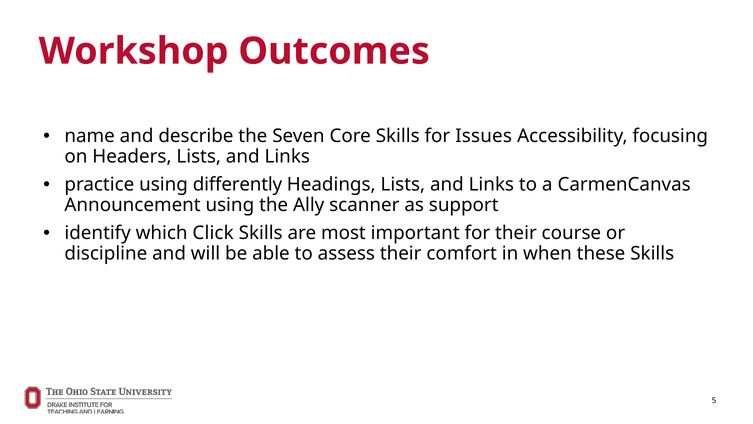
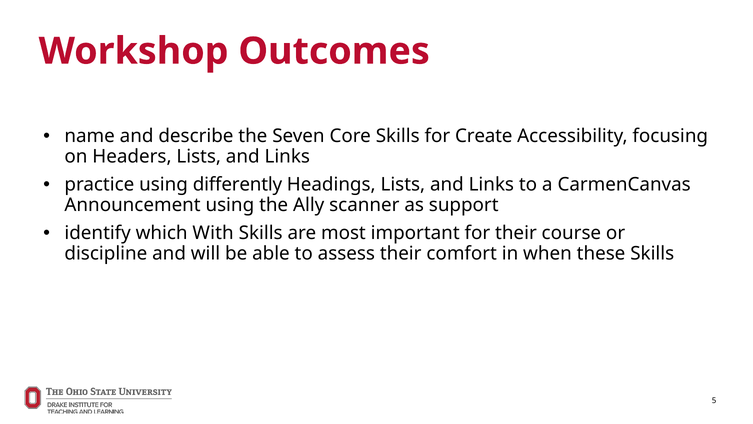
Issues: Issues -> Create
Click: Click -> With
